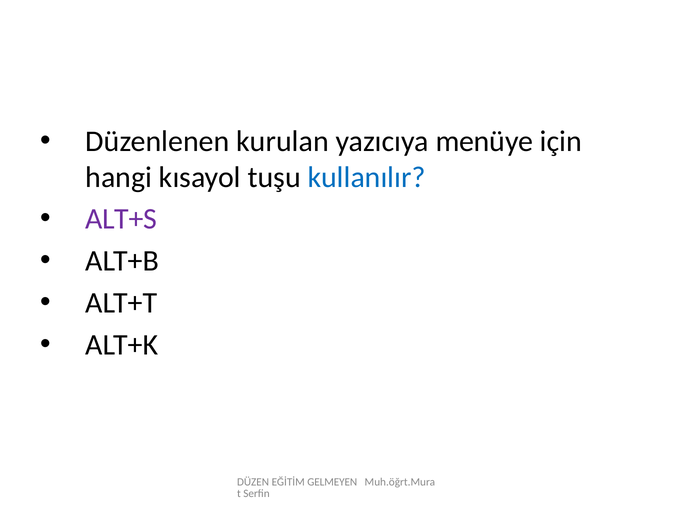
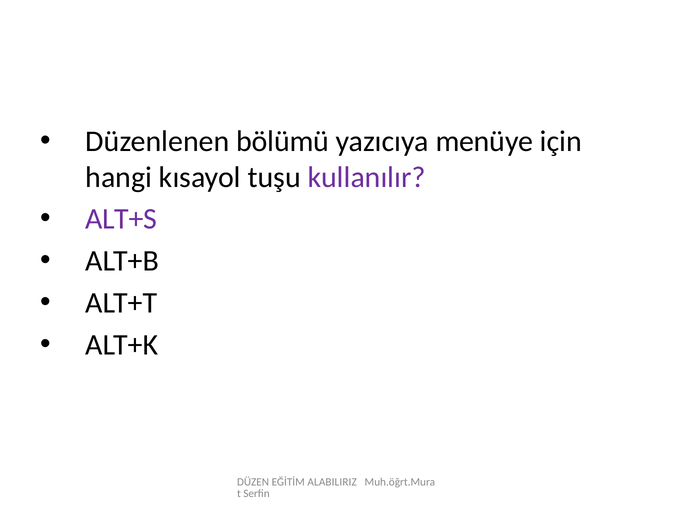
kurulan: kurulan -> bölümü
kullanılır colour: blue -> purple
GELMEYEN: GELMEYEN -> ALABILIRIZ
